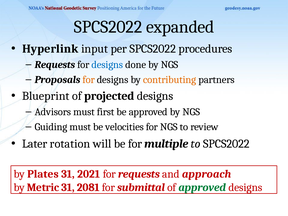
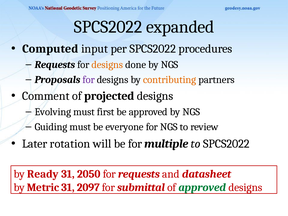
Hyperlink: Hyperlink -> Computed
designs at (107, 65) colour: blue -> orange
for at (89, 80) colour: orange -> purple
Blueprint: Blueprint -> Comment
Advisors: Advisors -> Evolving
velocities: velocities -> everyone
Plates: Plates -> Ready
2021: 2021 -> 2050
approach: approach -> datasheet
2081: 2081 -> 2097
